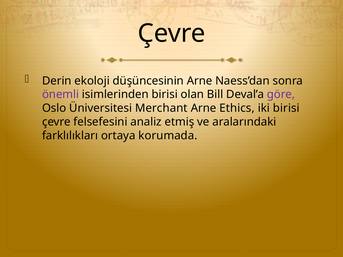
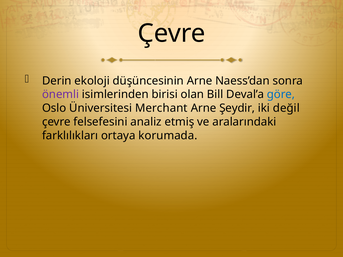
göre colour: purple -> blue
Ethics: Ethics -> Şeydir
iki birisi: birisi -> değil
